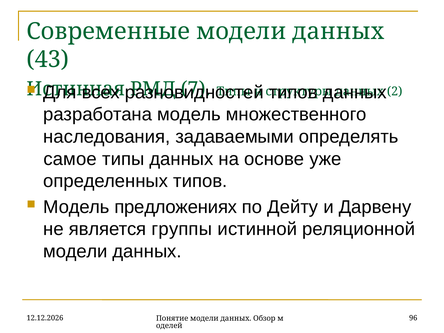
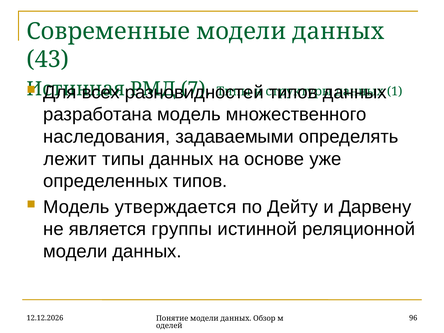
2: 2 -> 1
самое: самое -> лежит
предложениях: предложениях -> утверждается
